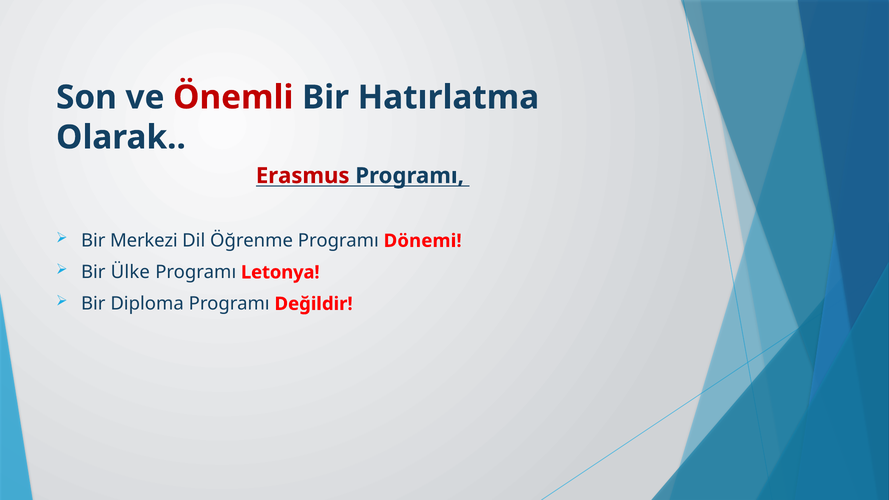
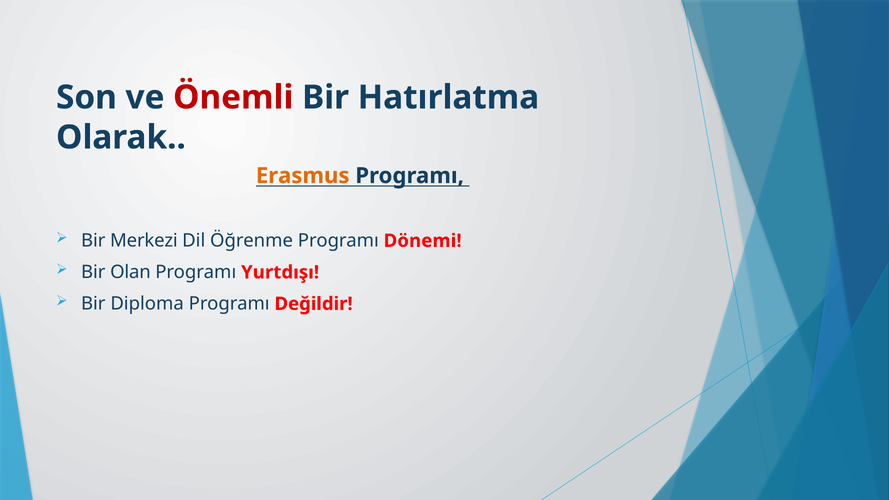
Erasmus colour: red -> orange
Ülke: Ülke -> Olan
Letonya: Letonya -> Yurtdışı
